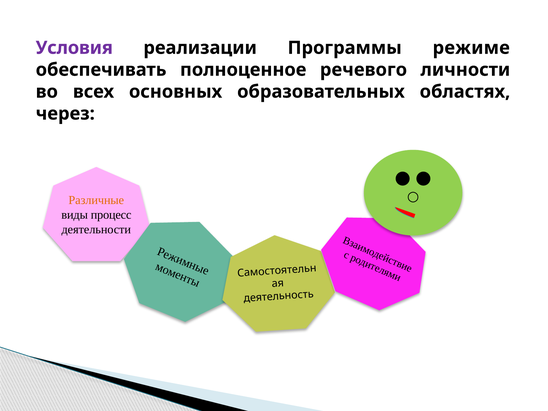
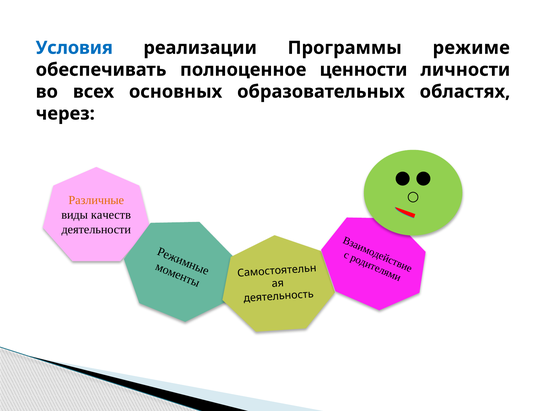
Условия colour: purple -> blue
речевого: речевого -> ценности
процесс: процесс -> качеств
